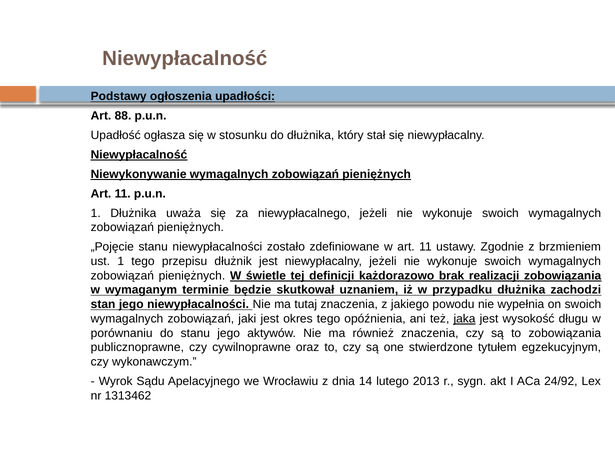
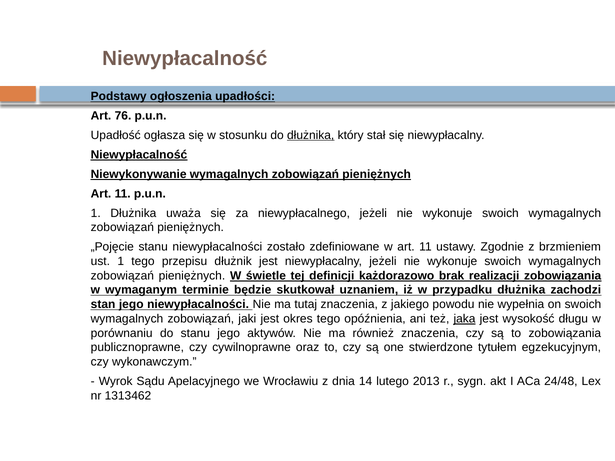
88: 88 -> 76
dłużnika at (311, 135) underline: none -> present
24/92: 24/92 -> 24/48
